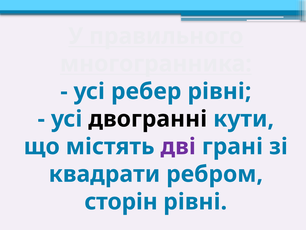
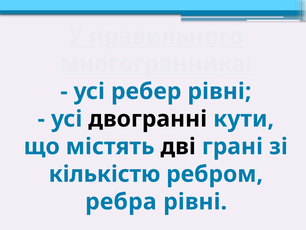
дві colour: purple -> black
квадрати: квадрати -> кількістю
сторін: сторін -> ребра
